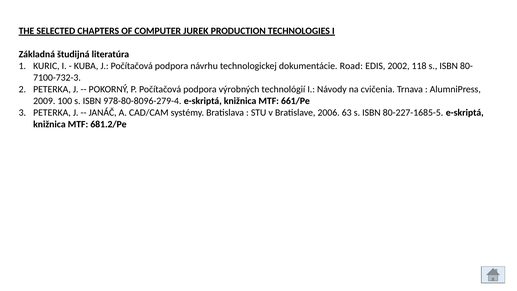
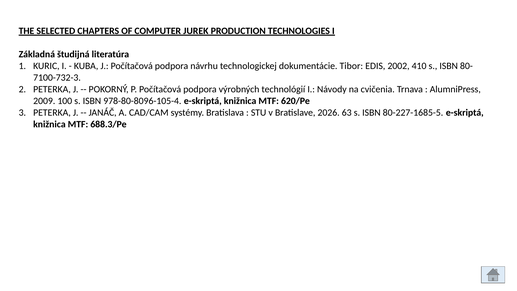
Road: Road -> Tibor
118: 118 -> 410
978-80-8096-279-4: 978-80-8096-279-4 -> 978-80-8096-105-4
661/Pe: 661/Pe -> 620/Pe
2006: 2006 -> 2026
681.2/Pe: 681.2/Pe -> 688.3/Pe
